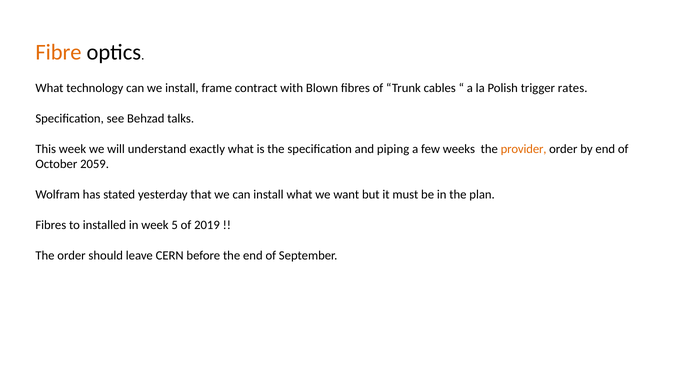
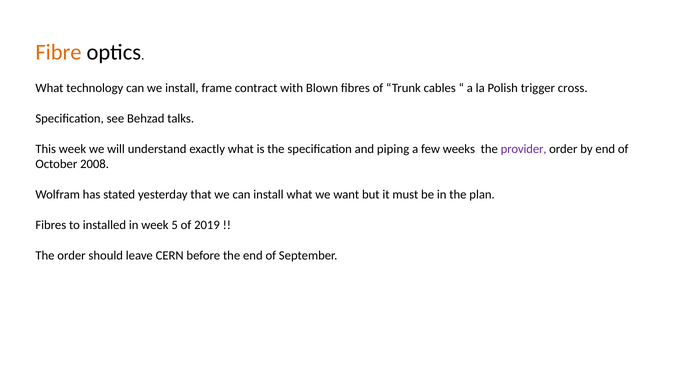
rates: rates -> cross
provider colour: orange -> purple
2059: 2059 -> 2008
